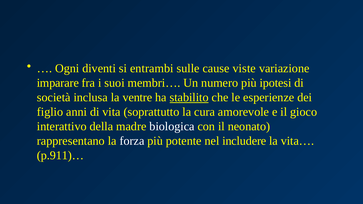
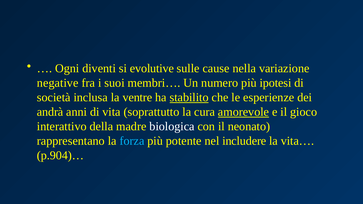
entrambi: entrambi -> evolutive
viste: viste -> nella
imparare: imparare -> negative
figlio: figlio -> andrà
amorevole underline: none -> present
forza colour: white -> light blue
p.911)…: p.911)… -> p.904)…
